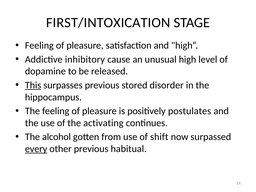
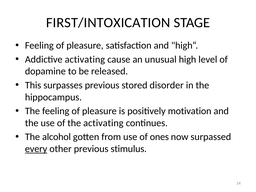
Addictive inhibitory: inhibitory -> activating
This underline: present -> none
postulates: postulates -> motivation
shift: shift -> ones
habitual: habitual -> stimulus
